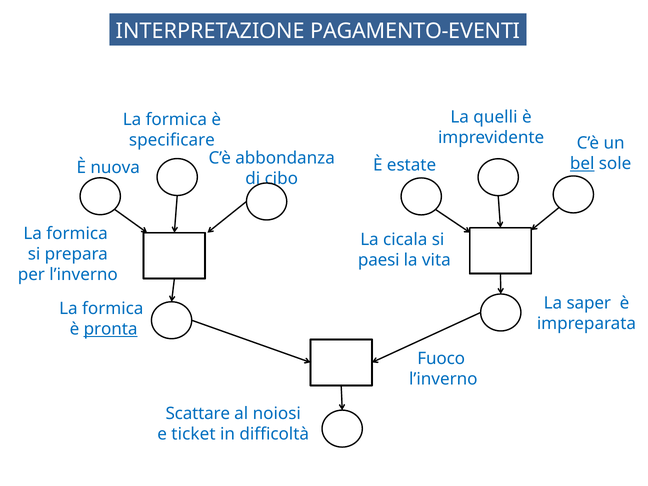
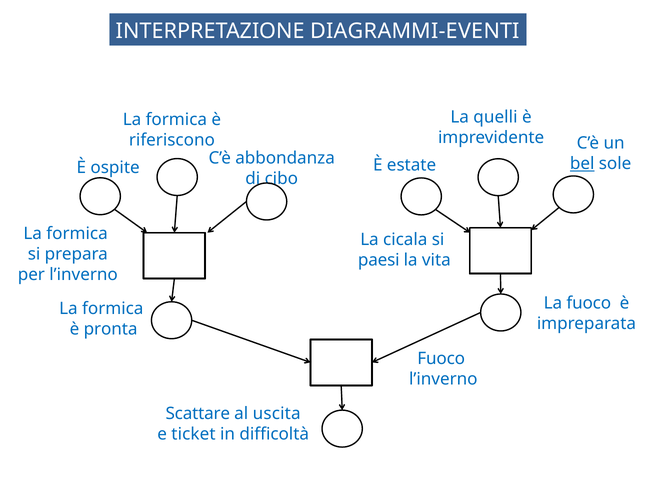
PAGAMENTO-EVENTI: PAGAMENTO-EVENTI -> DIAGRAMMI-EVENTI
specificare: specificare -> riferiscono
nuova: nuova -> ospite
La saper: saper -> fuoco
pronta underline: present -> none
noiosi: noiosi -> uscita
